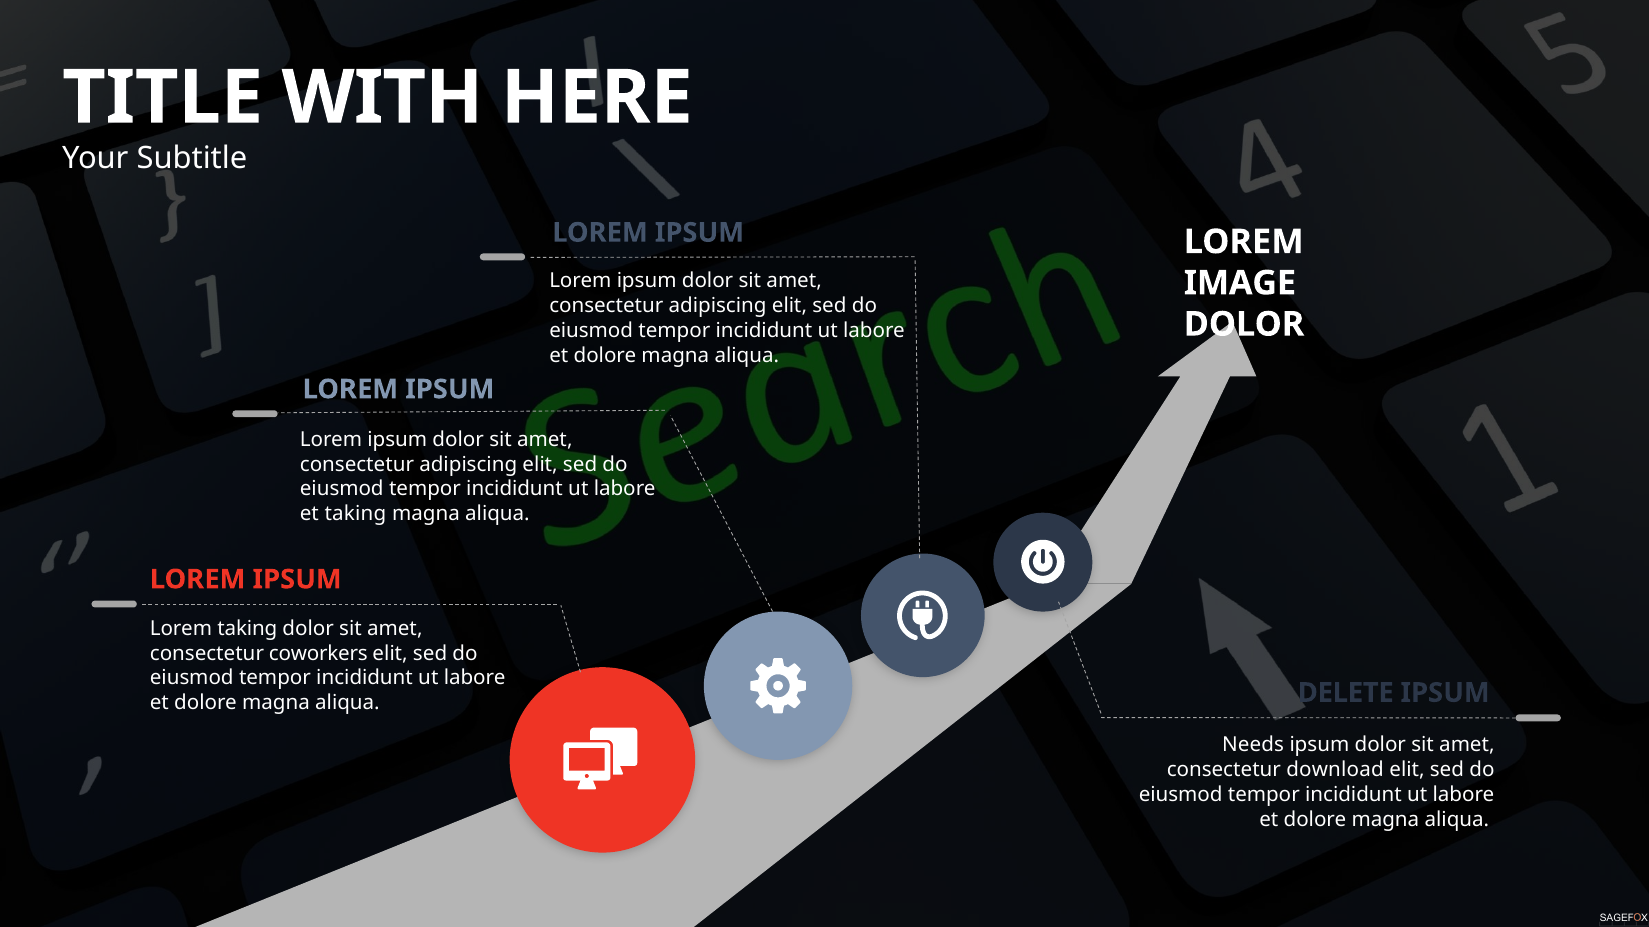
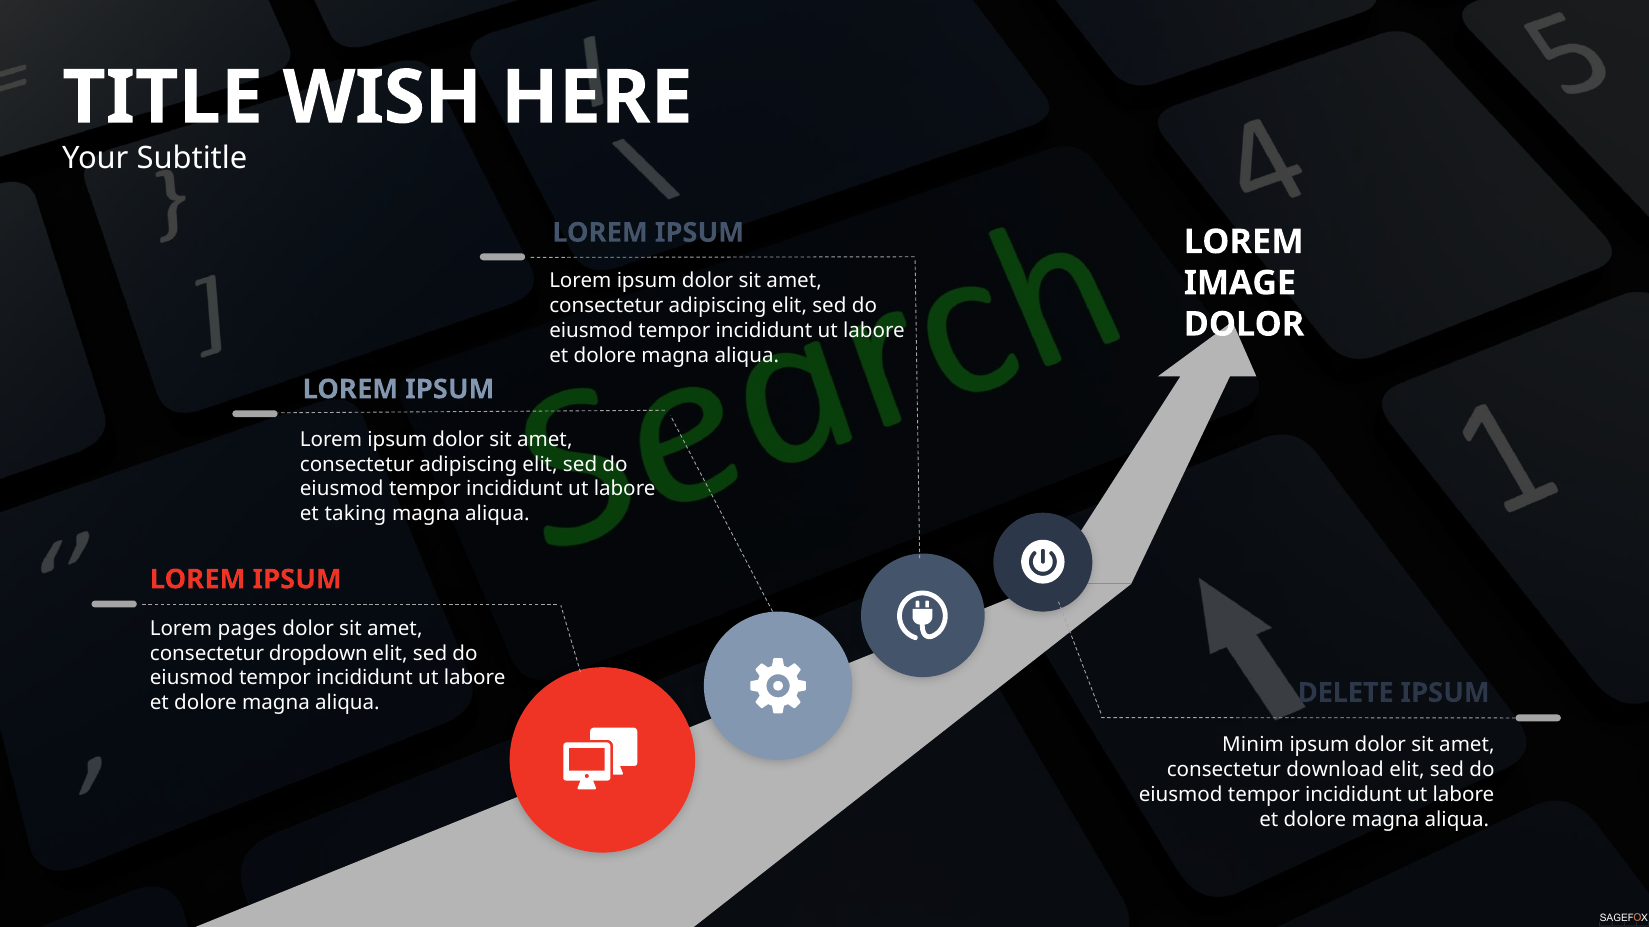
WITH: WITH -> WISH
Lorem taking: taking -> pages
coworkers: coworkers -> dropdown
Needs: Needs -> Minim
